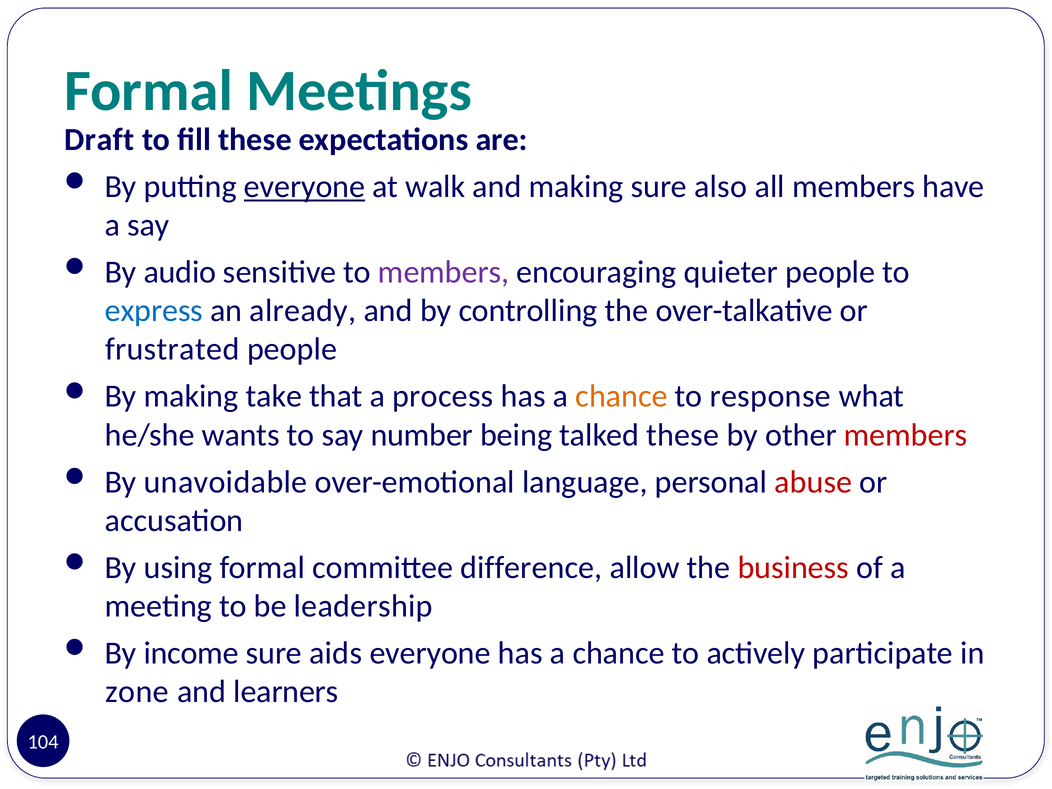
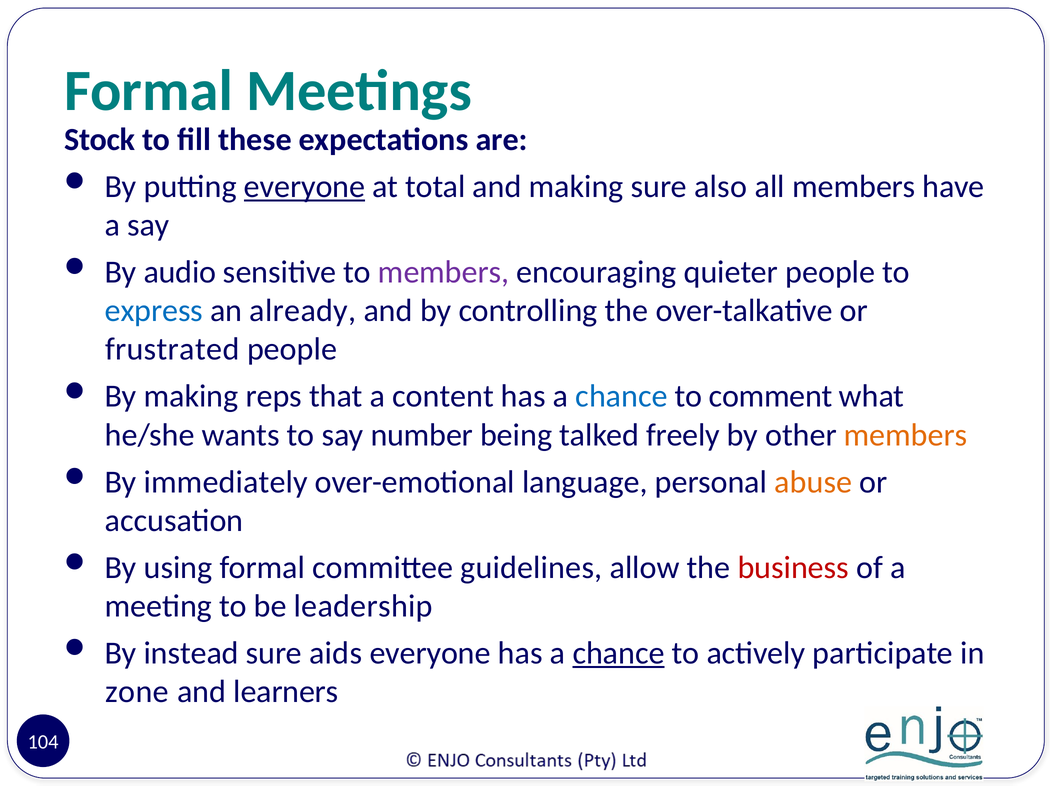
Draft: Draft -> Stock
walk: walk -> total
take: take -> reps
process: process -> content
chance at (622, 396) colour: orange -> blue
response: response -> comment
talked these: these -> freely
members at (906, 435) colour: red -> orange
unavoidable: unavoidable -> immediately
abuse colour: red -> orange
difference: difference -> guidelines
income: income -> instead
chance at (619, 653) underline: none -> present
